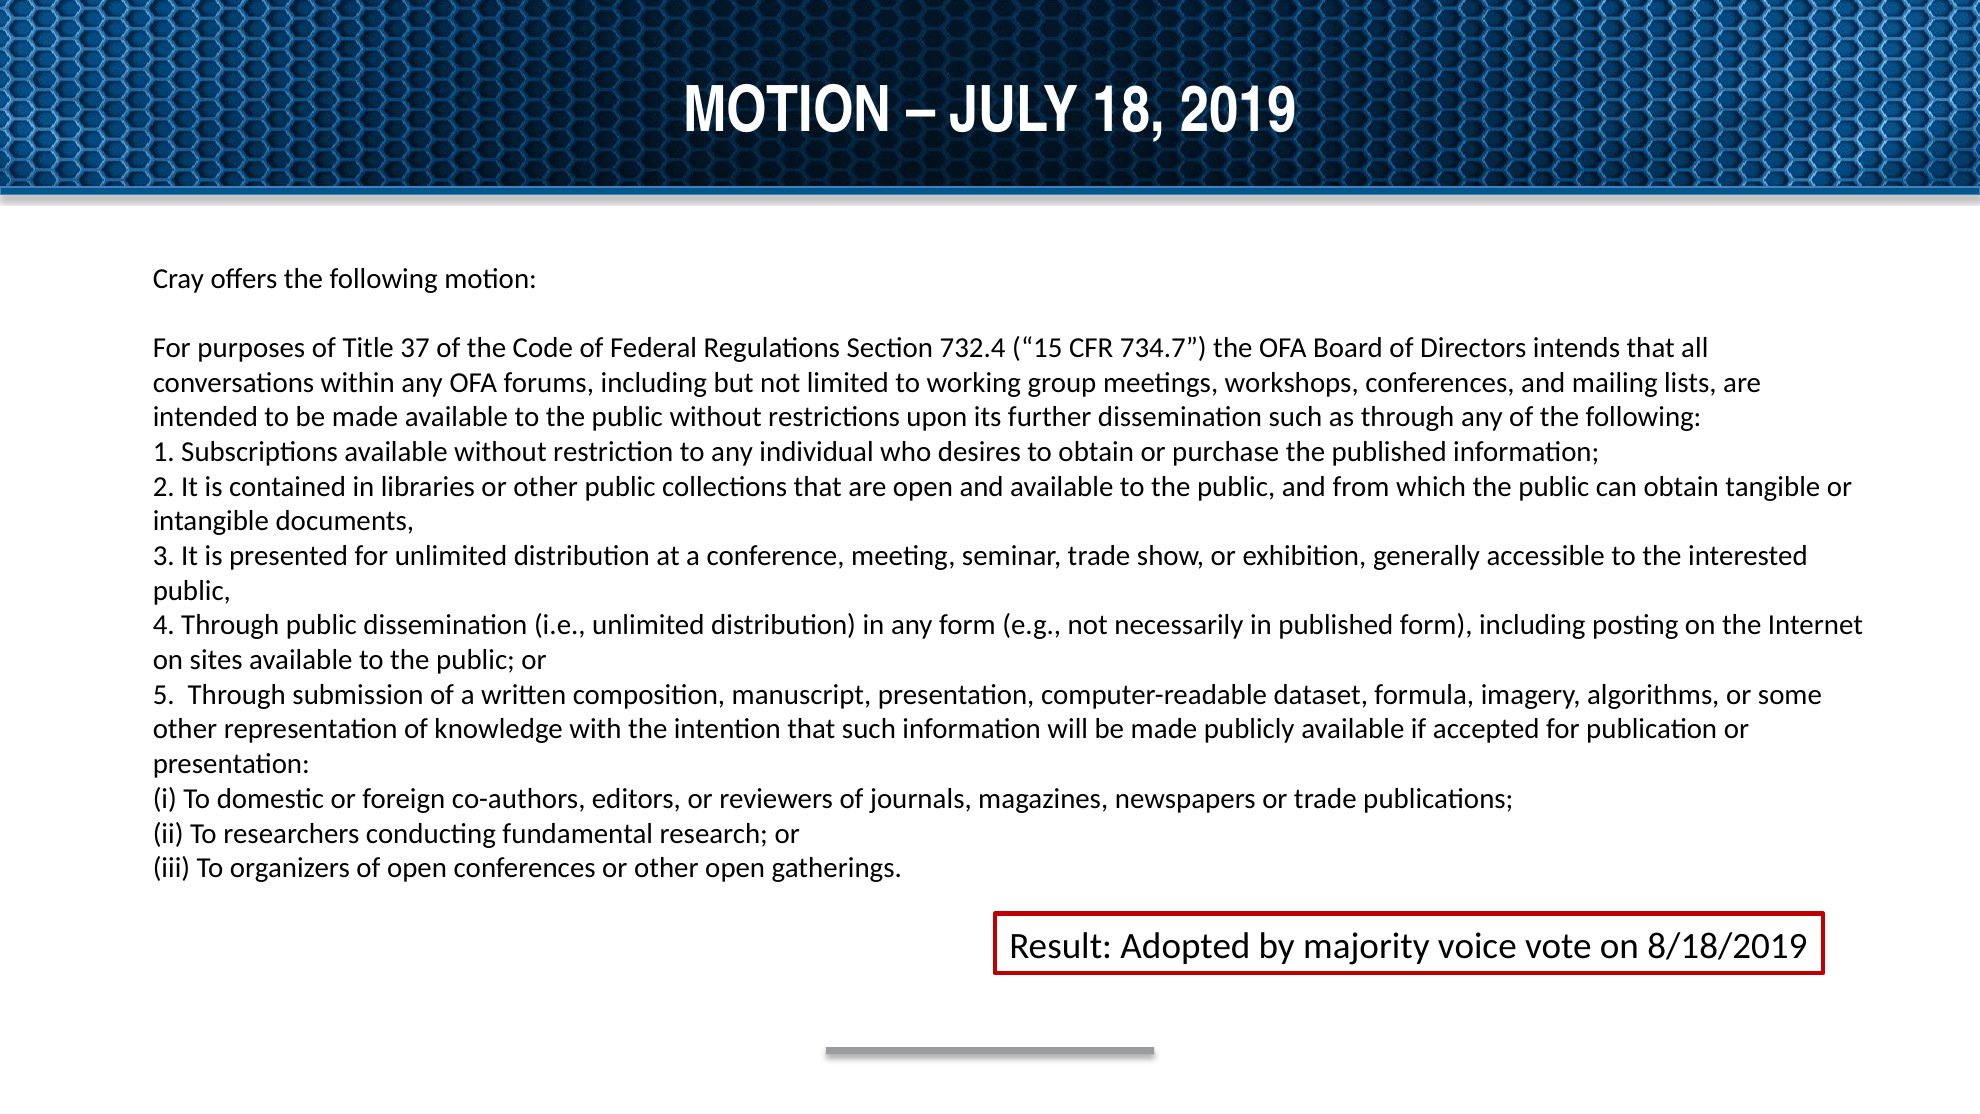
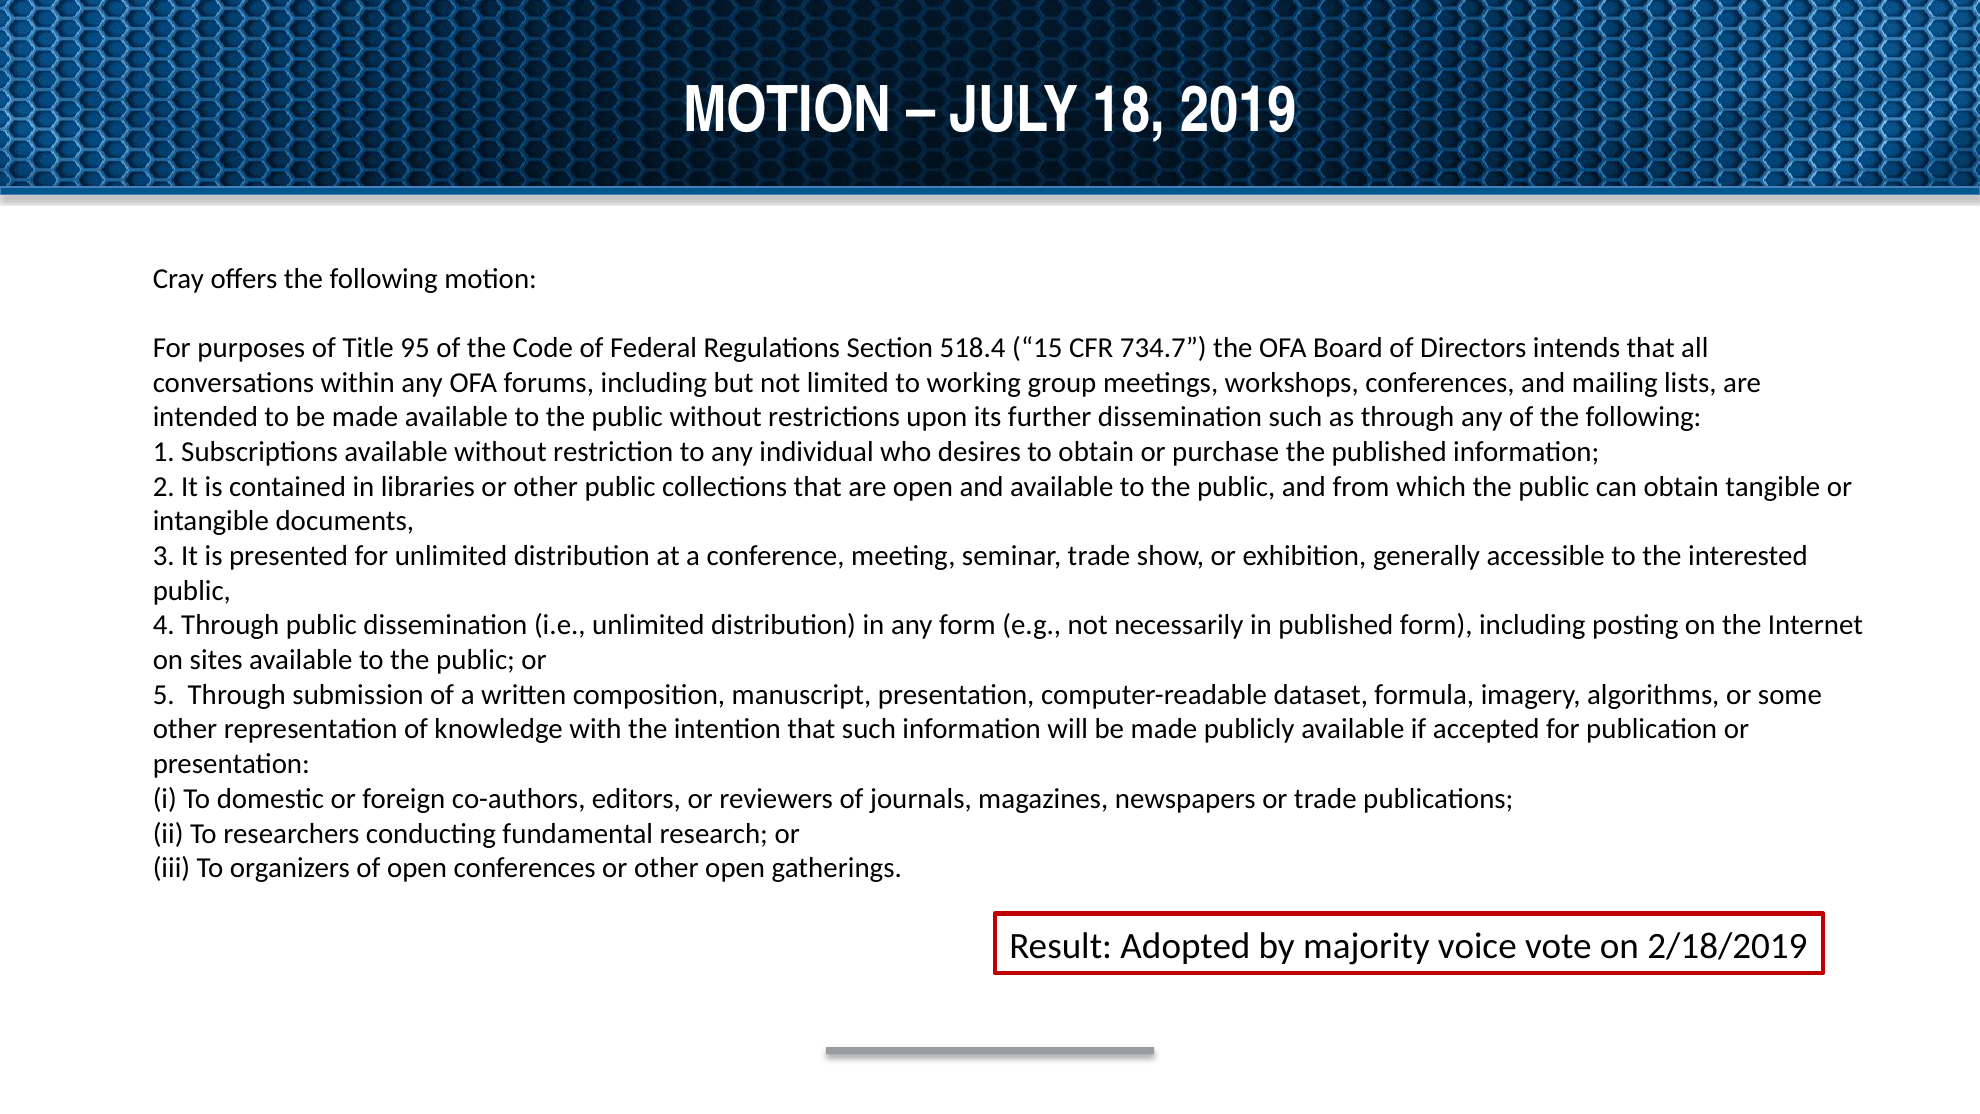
37: 37 -> 95
732.4: 732.4 -> 518.4
8/18/2019: 8/18/2019 -> 2/18/2019
